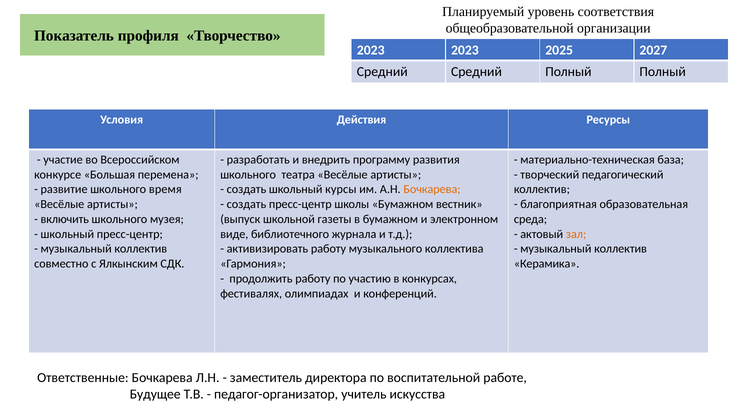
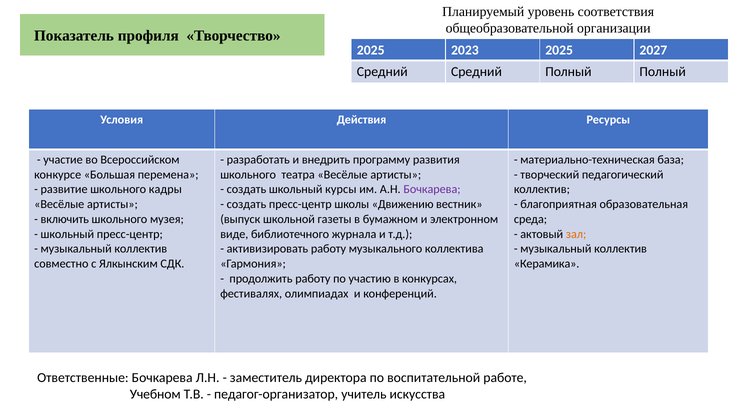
2023 at (371, 50): 2023 -> 2025
время: время -> кадры
Бочкарева at (432, 190) colour: orange -> purple
школы Бумажном: Бумажном -> Движению
Будущее: Будущее -> Учебном
